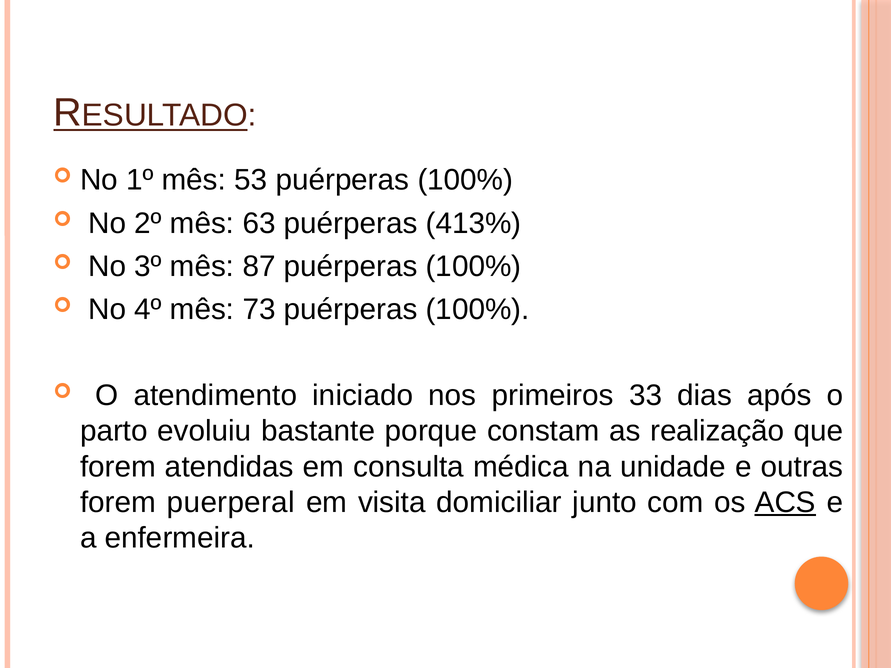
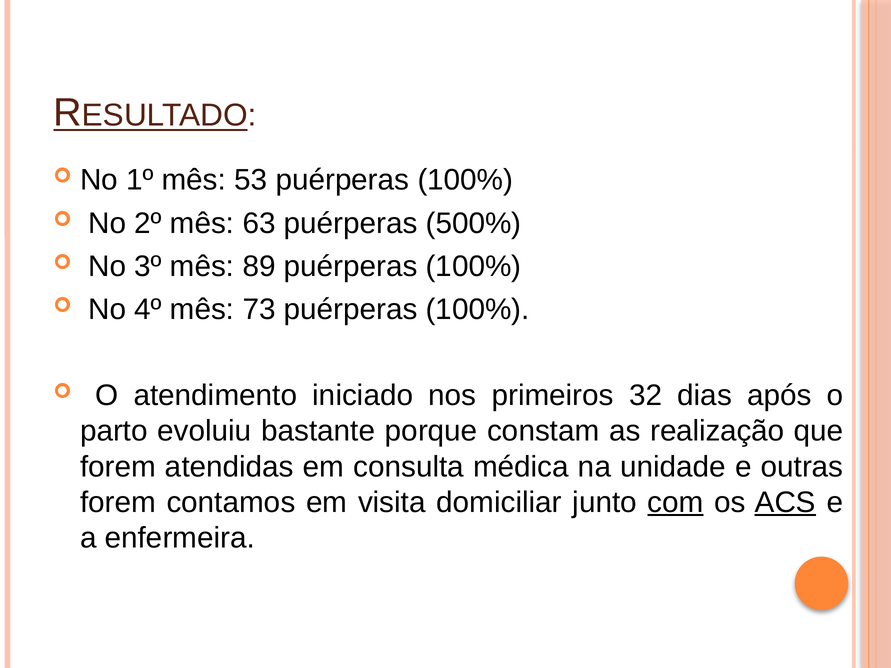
413%: 413% -> 500%
87: 87 -> 89
33: 33 -> 32
puerperal: puerperal -> contamos
com underline: none -> present
